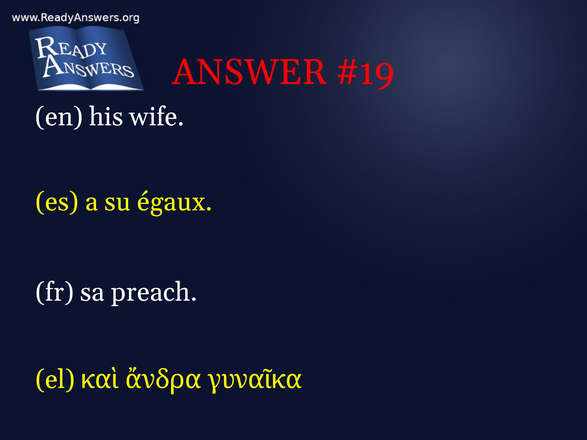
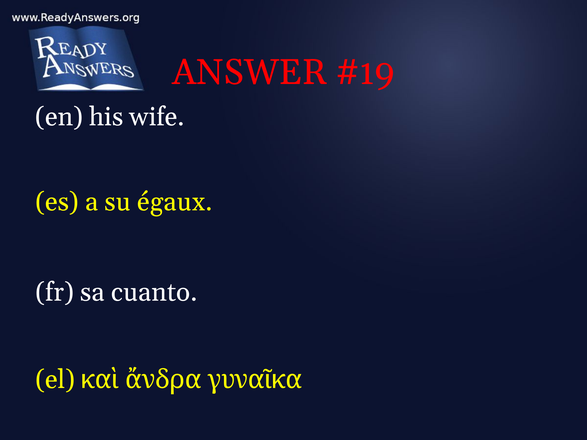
preach: preach -> cuanto
